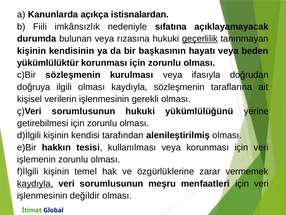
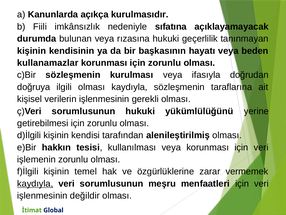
istisnalardan: istisnalardan -> kurulmasıdır
geçerlilik underline: present -> none
yükümlülüktür: yükümlülüktür -> kullanamazlar
